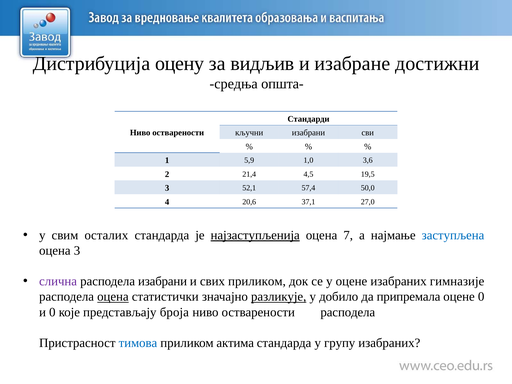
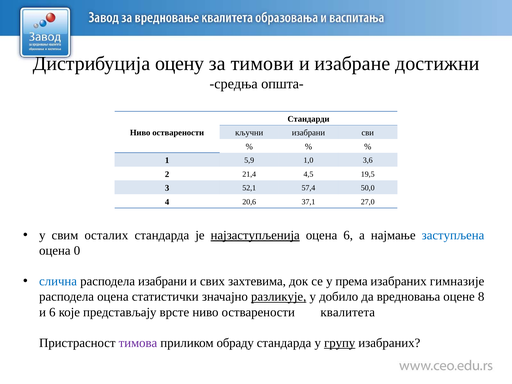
видљив: видљив -> тимови
оцена 7: 7 -> 6
оцена 3: 3 -> 0
слична colour: purple -> blue
свих приликом: приликом -> захтевима
у оцене: оцене -> према
оцена at (113, 297) underline: present -> none
припремала: припремала -> вредновања
оцене 0: 0 -> 8
и 0: 0 -> 6
броја: броја -> врсте
остварености расподела: расподела -> квалитета
тимова colour: blue -> purple
актима: актима -> обраду
групу underline: none -> present
